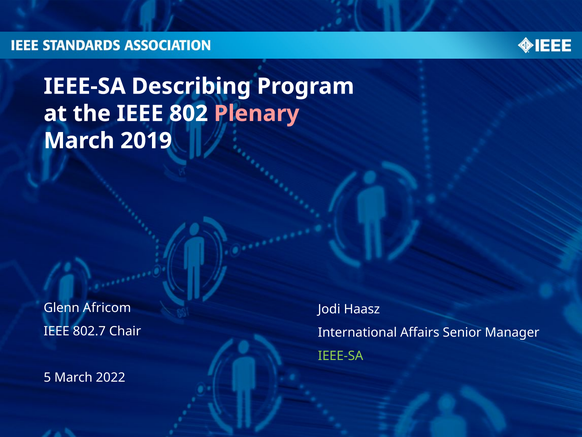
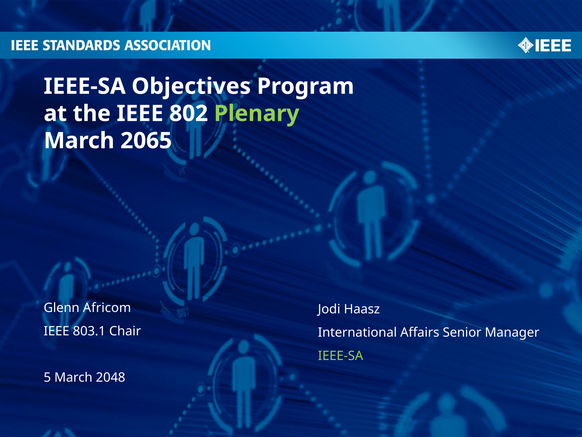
Describing: Describing -> Objectives
Plenary colour: pink -> light green
2019: 2019 -> 2065
802.7: 802.7 -> 803.1
2022: 2022 -> 2048
